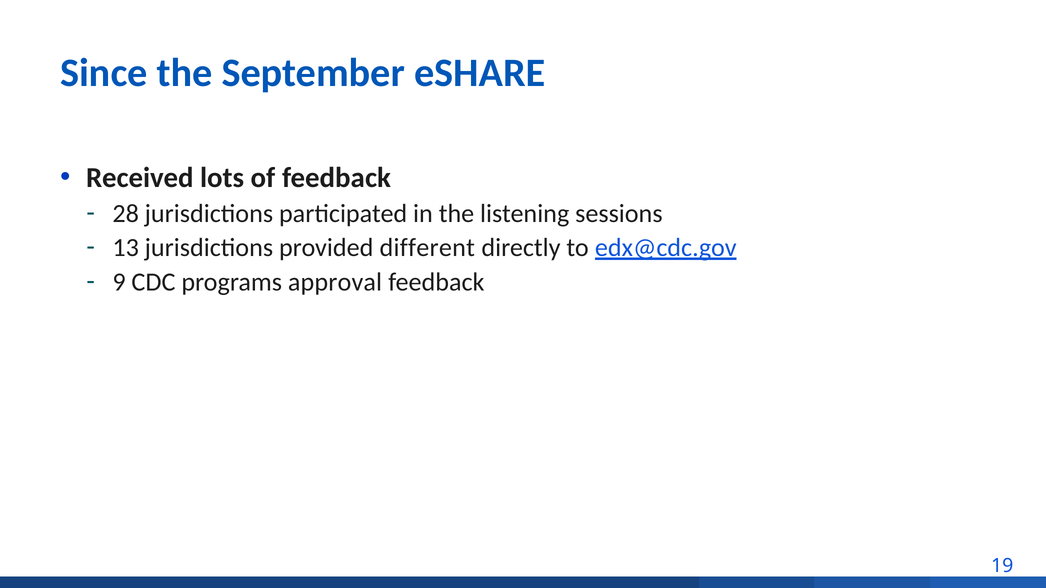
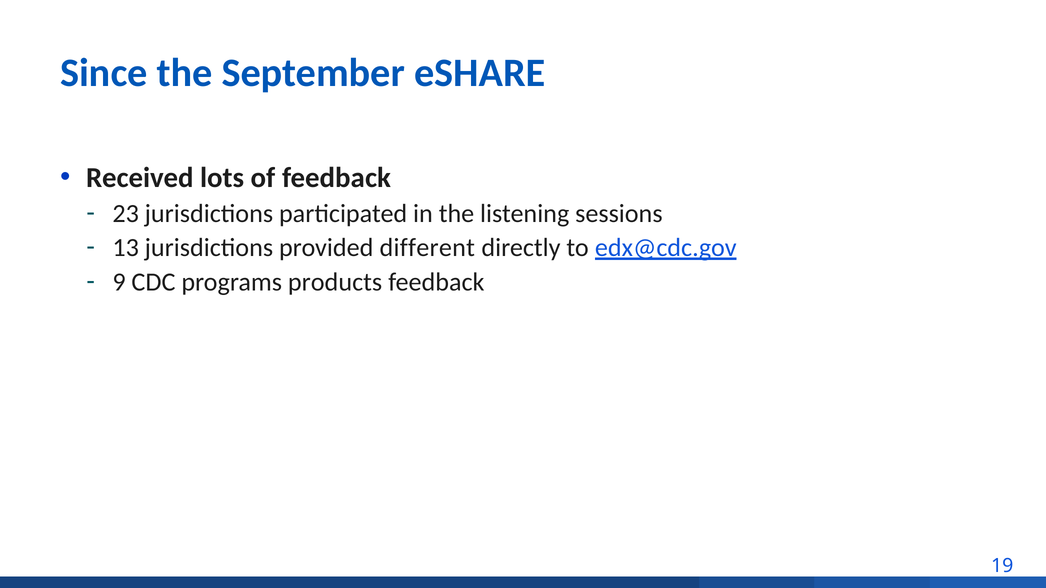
28: 28 -> 23
approval: approval -> products
